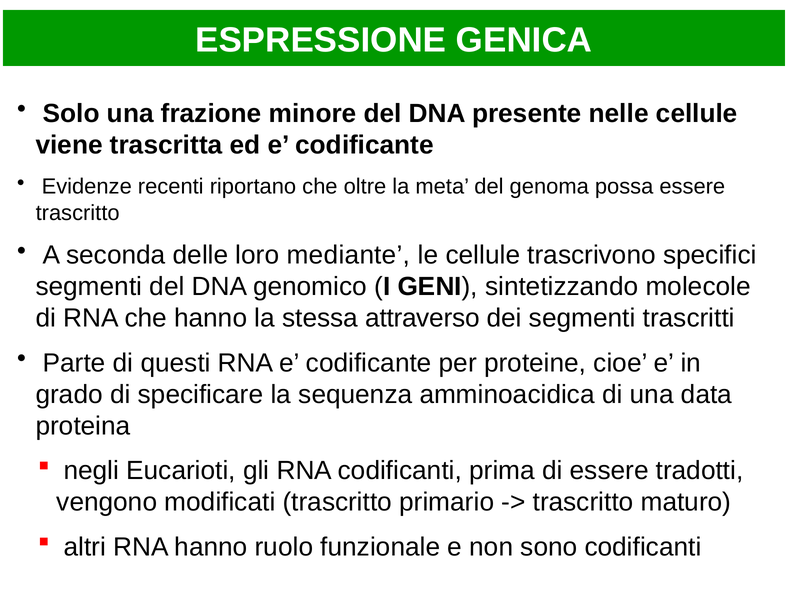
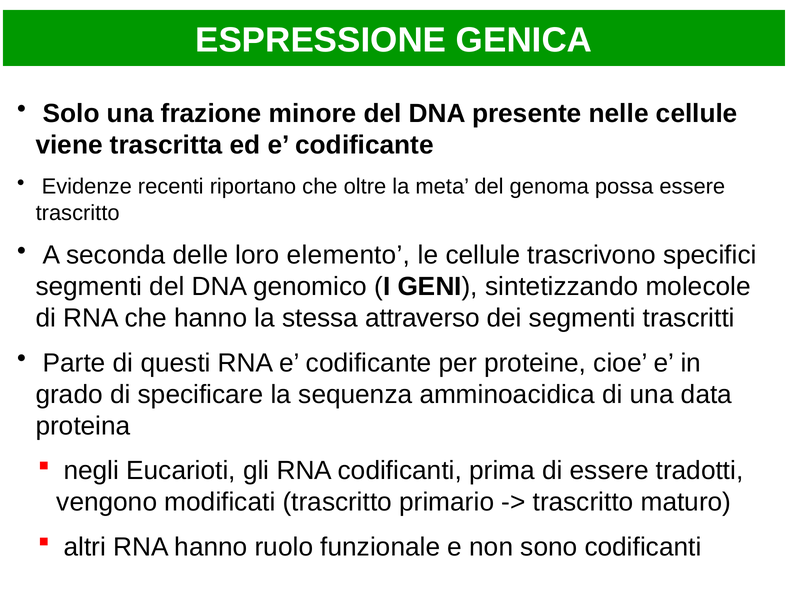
mediante: mediante -> elemento
